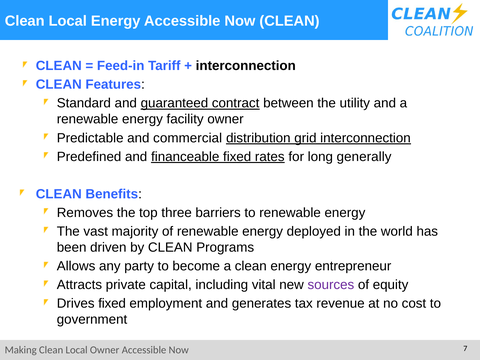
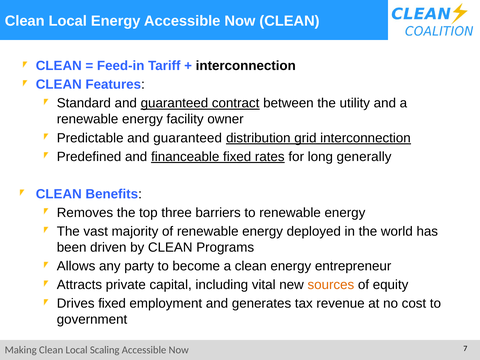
Predictable and commercial: commercial -> guaranteed
sources colour: purple -> orange
Local Owner: Owner -> Scaling
